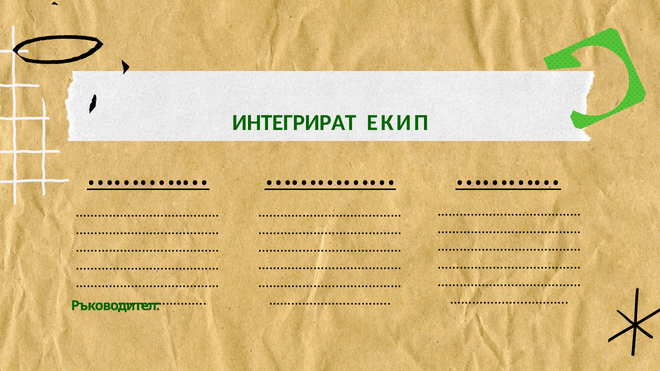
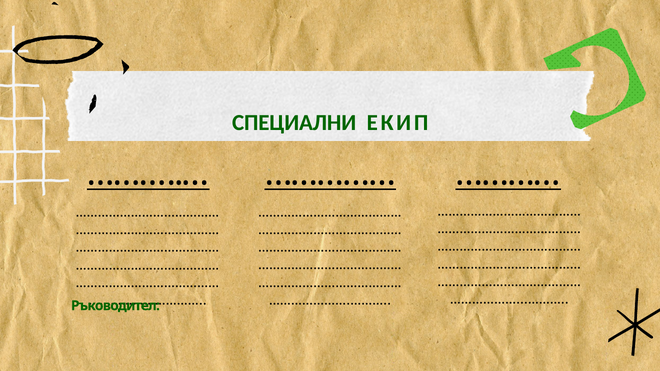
ИНТЕГРИРАТ: ИНТЕГРИРАТ -> СПЕЦИАЛНИ
